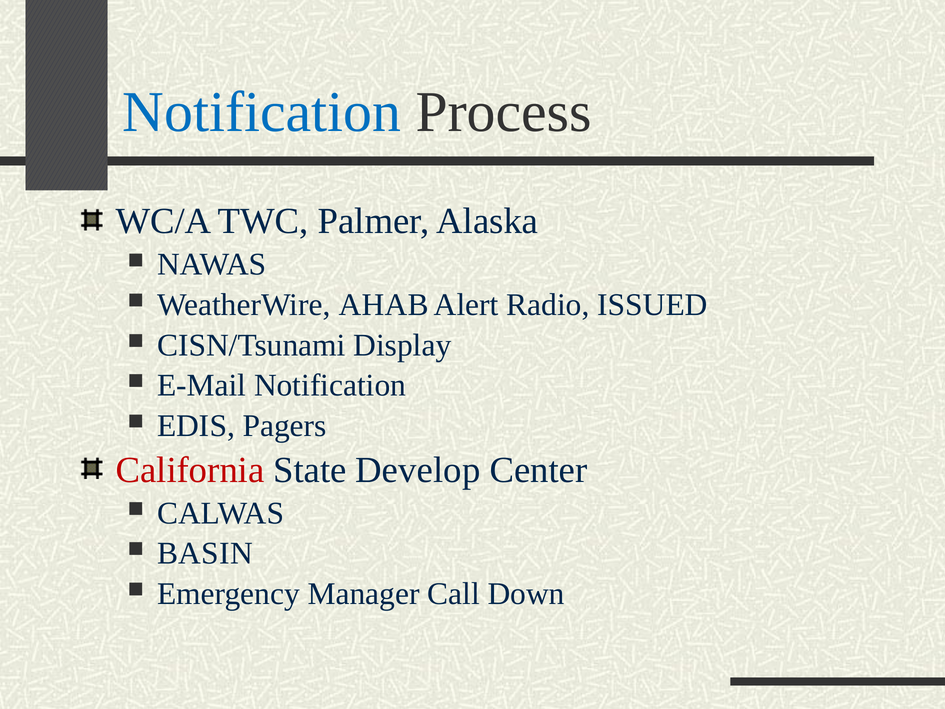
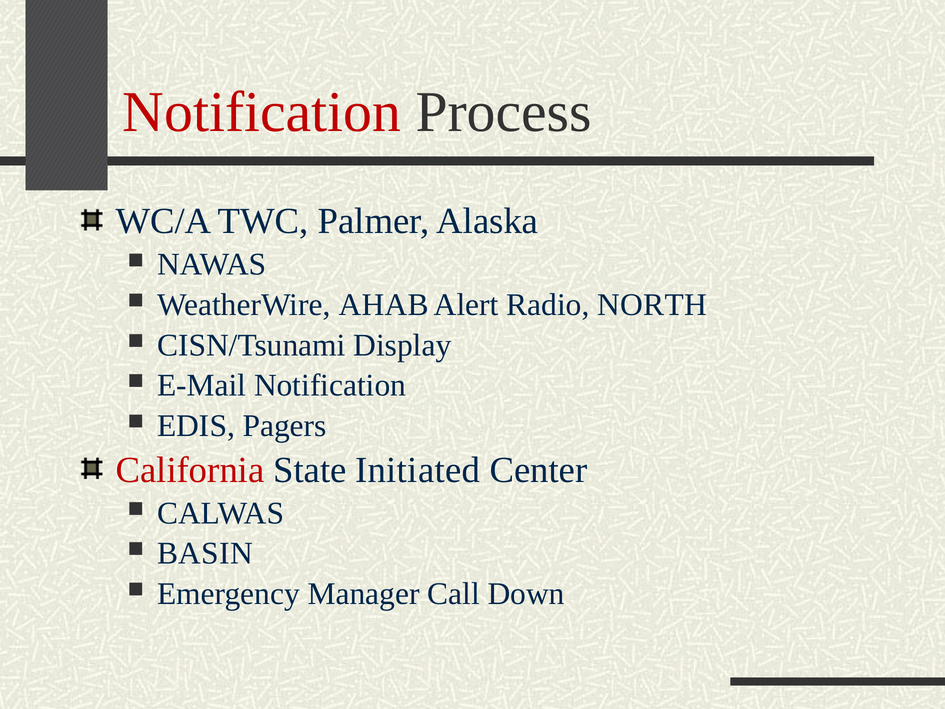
Notification at (262, 112) colour: blue -> red
ISSUED: ISSUED -> NORTH
Develop: Develop -> Initiated
